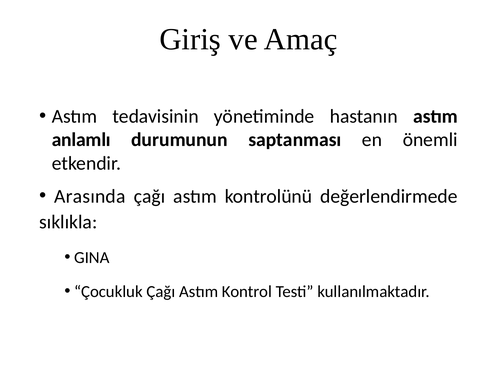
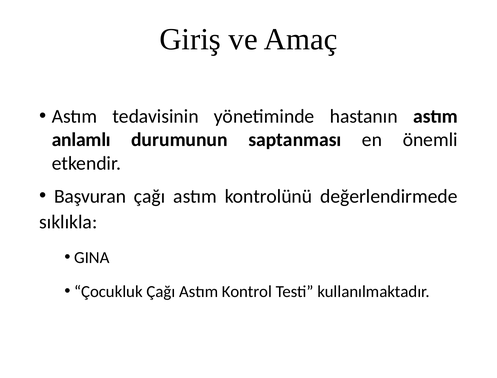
Arasında: Arasında -> Başvuran
